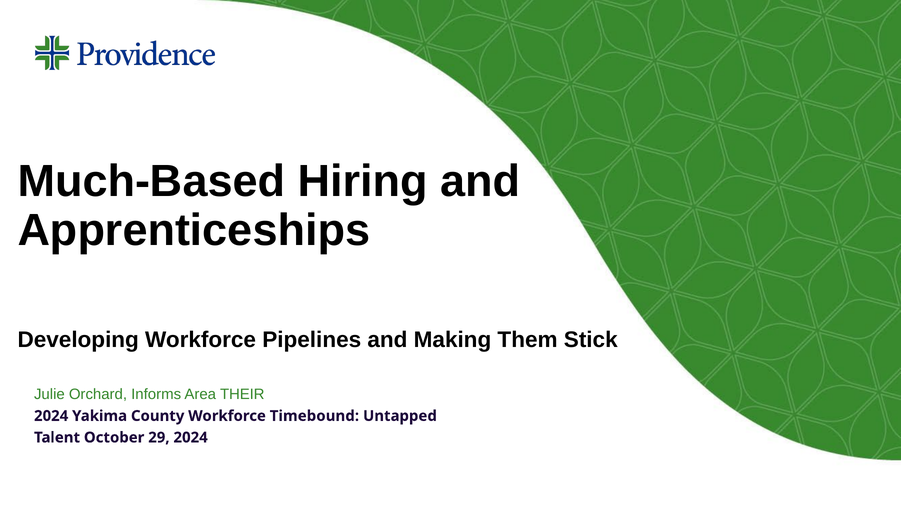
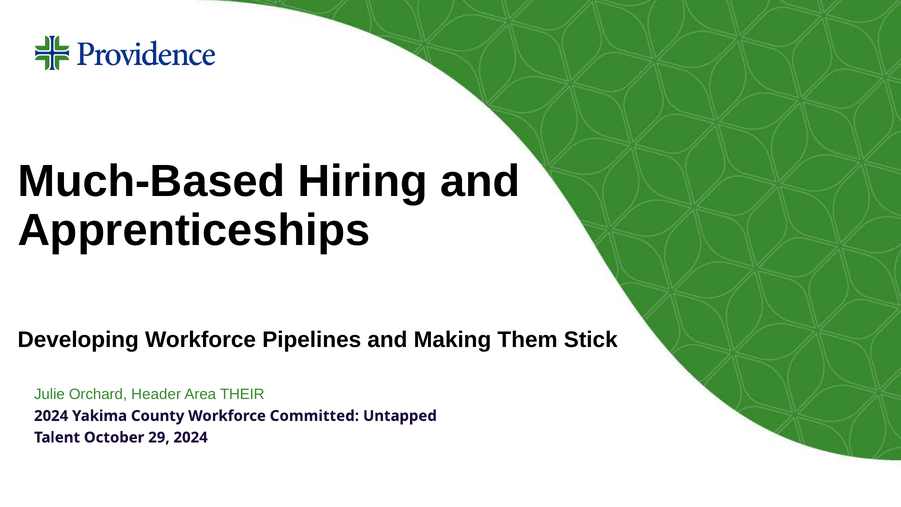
Informs: Informs -> Header
Timebound: Timebound -> Committed
